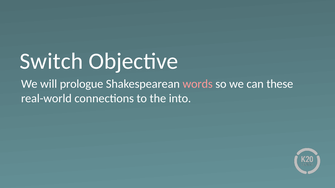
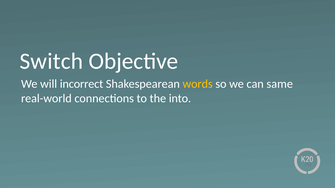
prologue: prologue -> incorrect
words colour: pink -> yellow
these: these -> same
